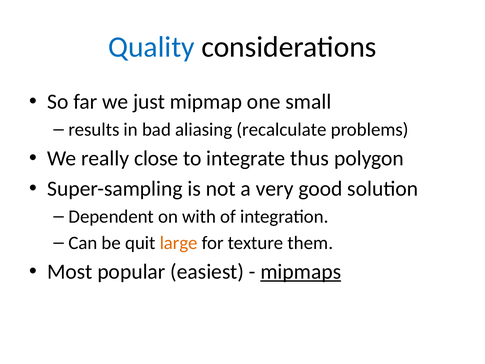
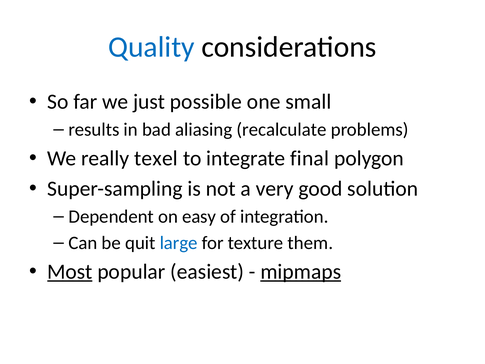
mipmap: mipmap -> possible
close: close -> texel
thus: thus -> final
with: with -> easy
large colour: orange -> blue
Most underline: none -> present
